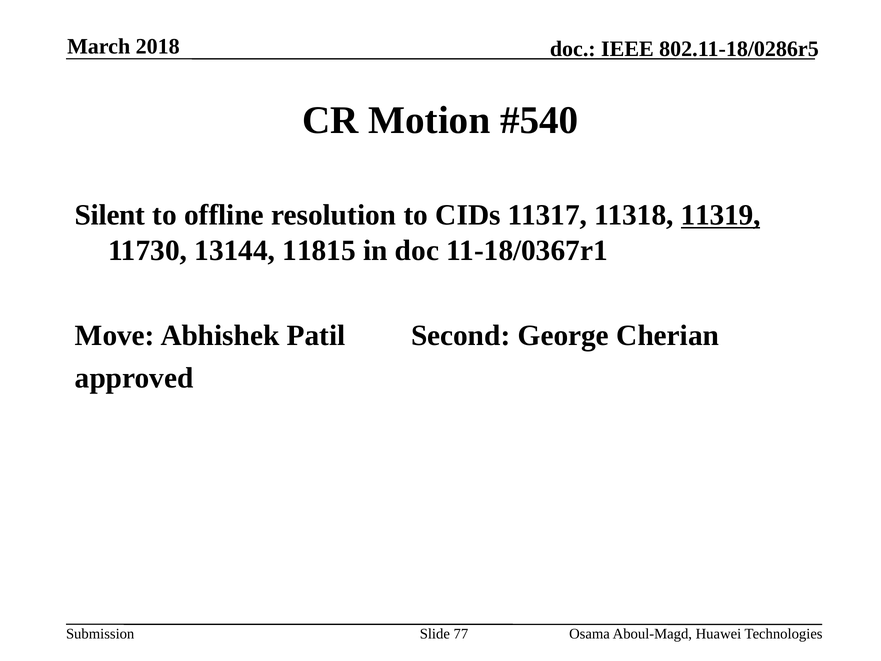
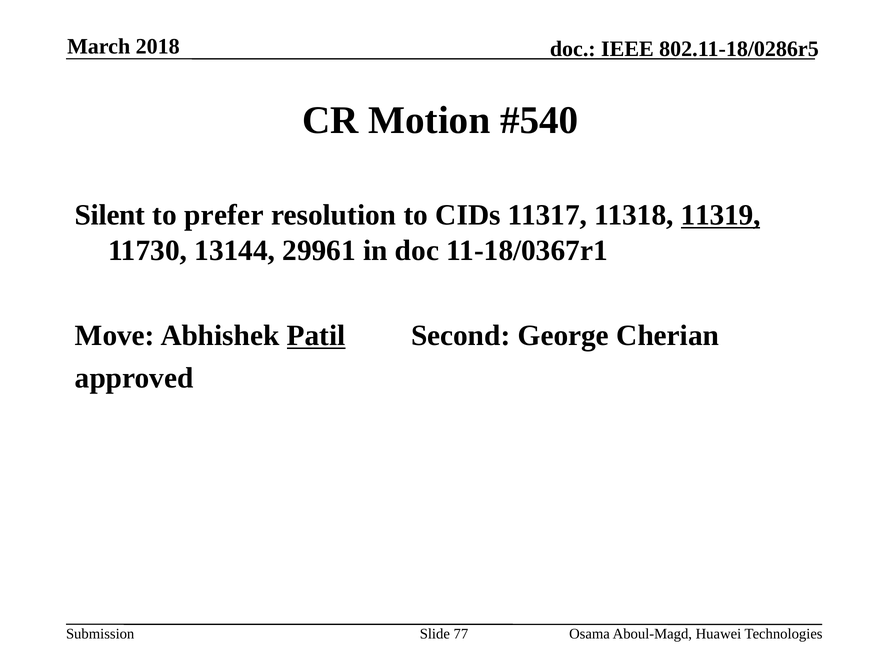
offline: offline -> prefer
11815: 11815 -> 29961
Patil underline: none -> present
